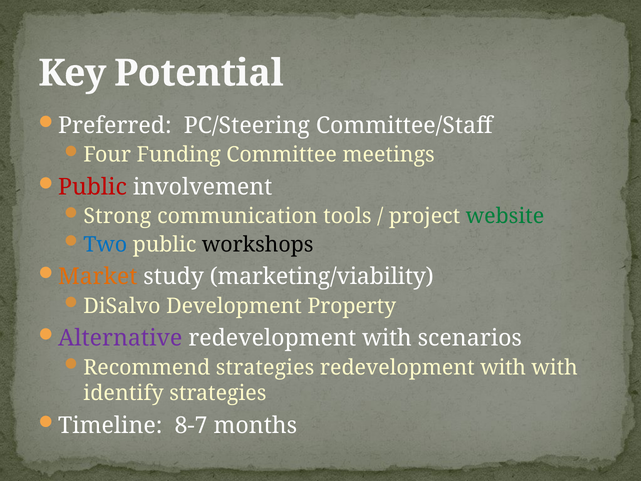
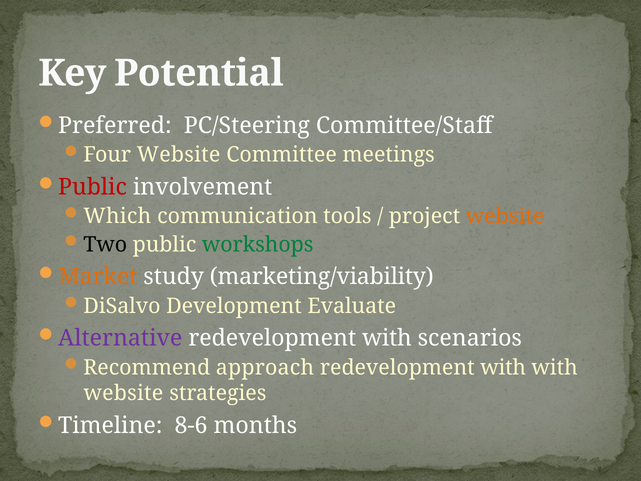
Four Funding: Funding -> Website
Strong: Strong -> Which
website at (505, 216) colour: green -> orange
Two colour: blue -> black
workshops colour: black -> green
Property: Property -> Evaluate
Recommend strategies: strategies -> approach
identify at (123, 393): identify -> website
8-7: 8-7 -> 8-6
